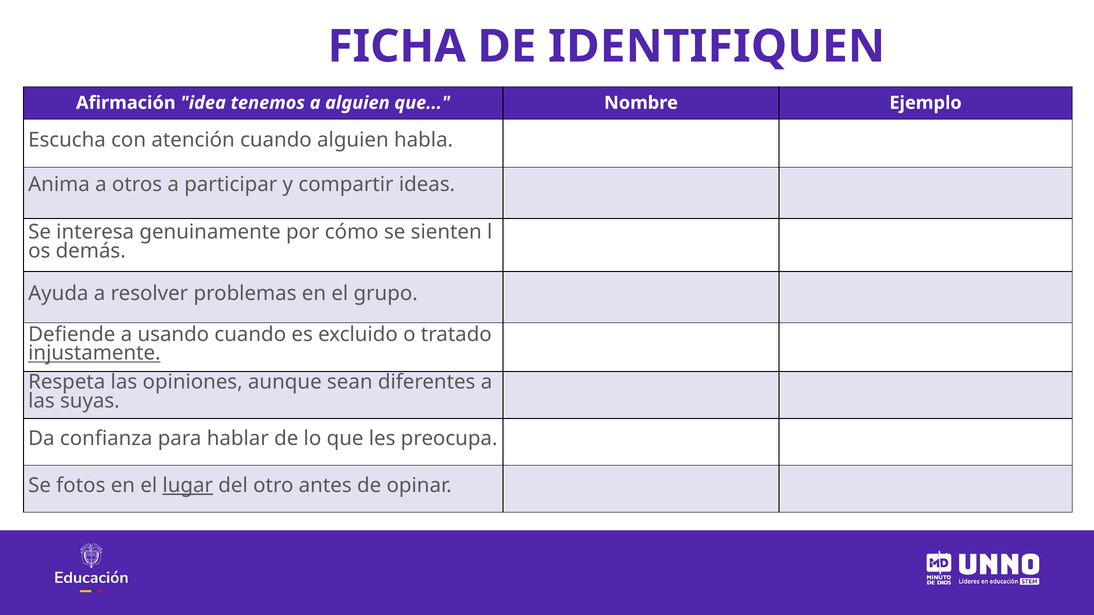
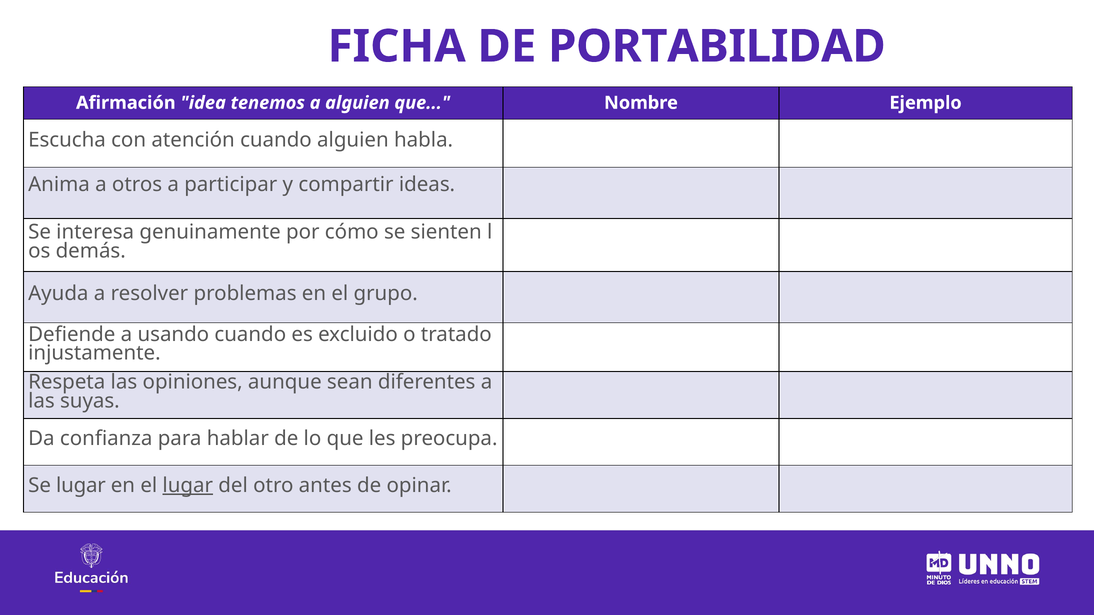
IDENTIFIQUEN: IDENTIFIQUEN -> PORTABILIDAD
injustamente underline: present -> none
Se fotos: fotos -> lugar
